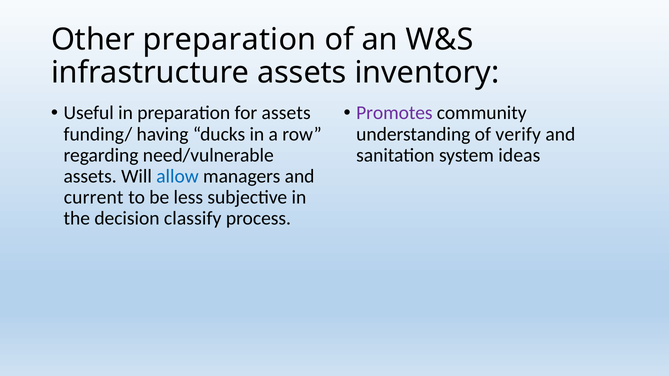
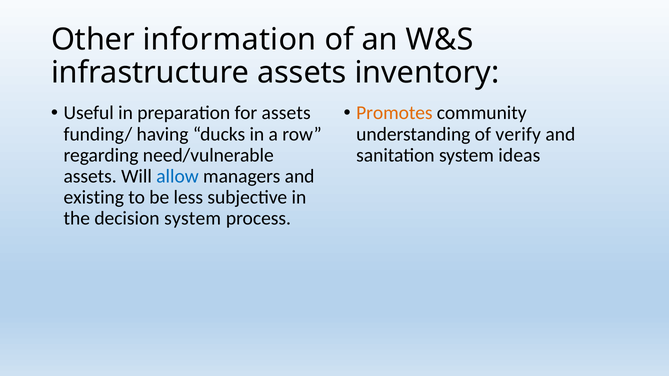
Other preparation: preparation -> information
Promotes colour: purple -> orange
current: current -> existing
decision classify: classify -> system
